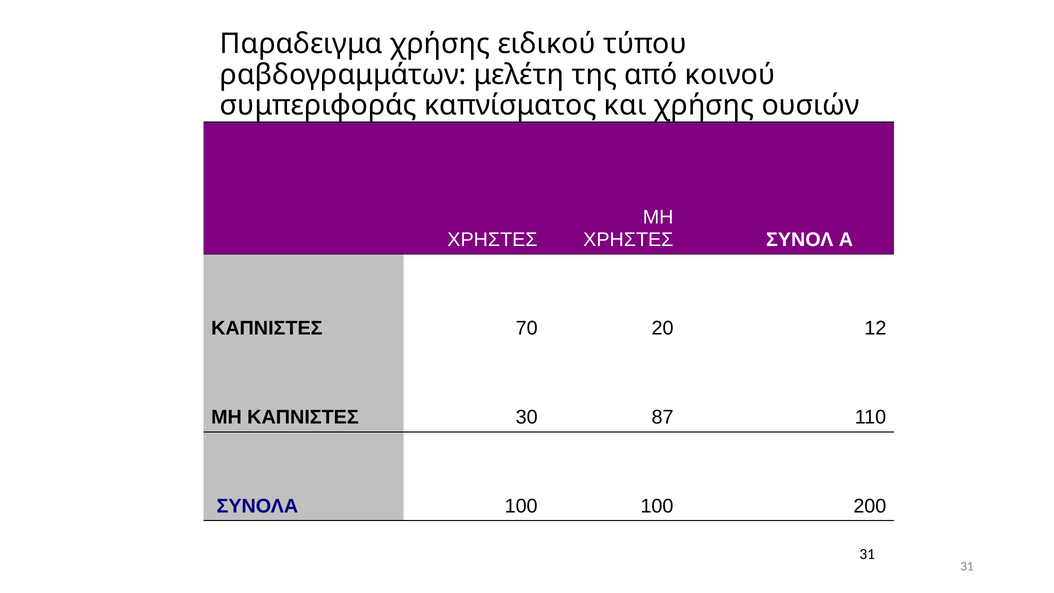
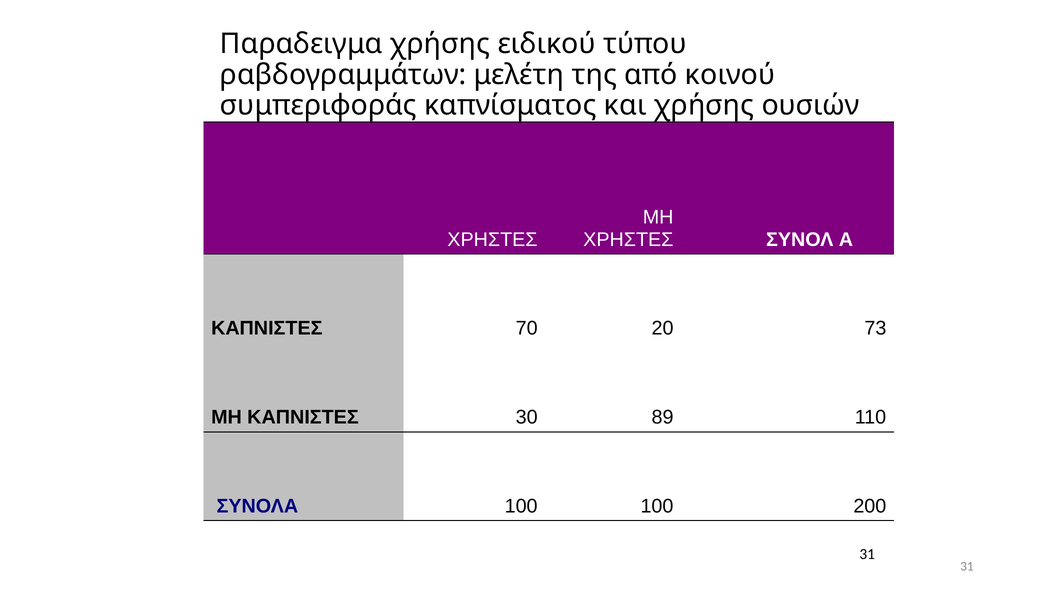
12: 12 -> 73
87: 87 -> 89
